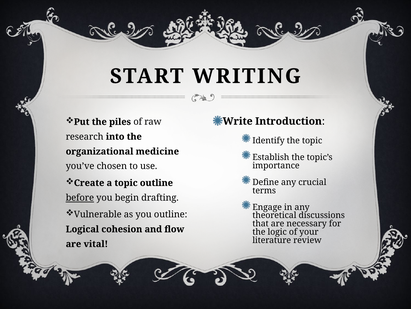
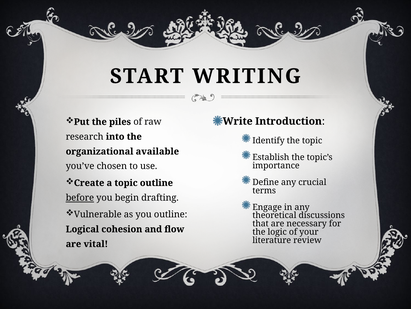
medicine: medicine -> available
